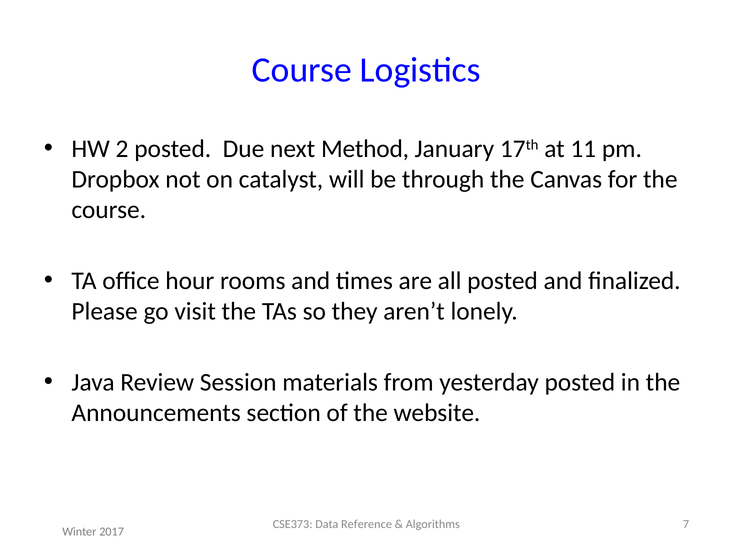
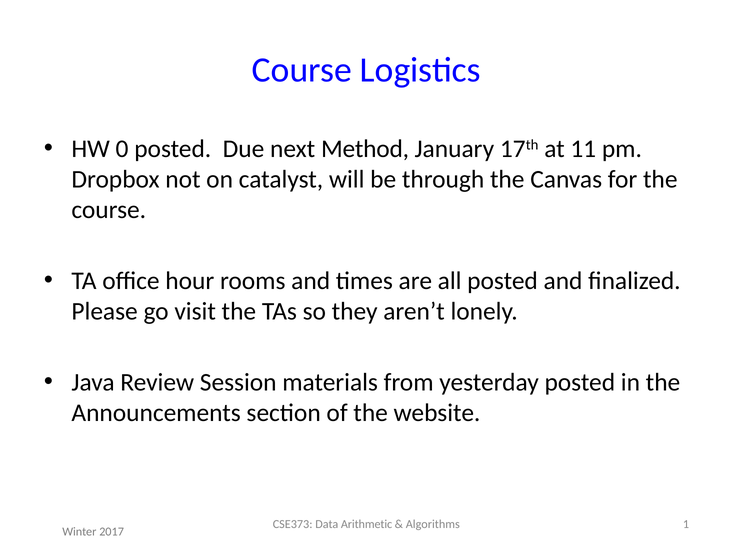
2: 2 -> 0
Reference: Reference -> Arithmetic
7: 7 -> 1
